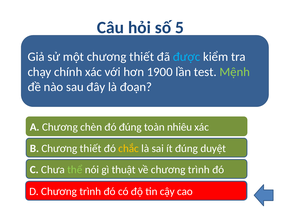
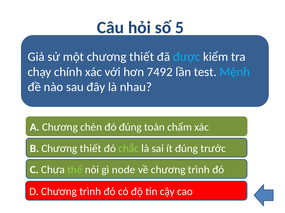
1900: 1900 -> 7492
Mệnh colour: light green -> light blue
đoạn: đoạn -> nhau
nhiêu: nhiêu -> chấm
chắc colour: yellow -> light green
duyệt: duyệt -> trước
thuật: thuật -> node
